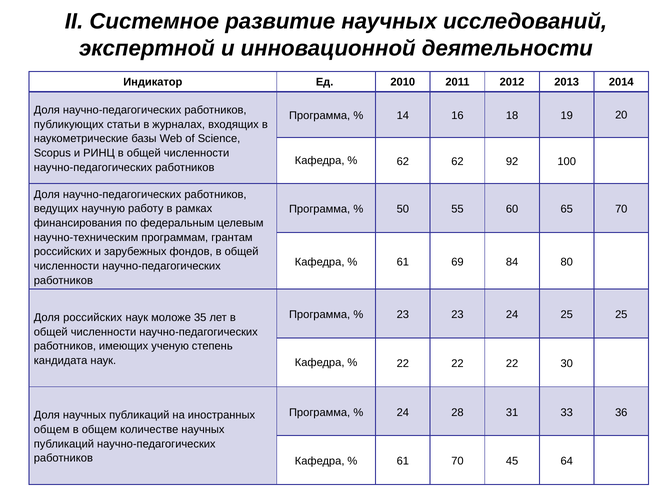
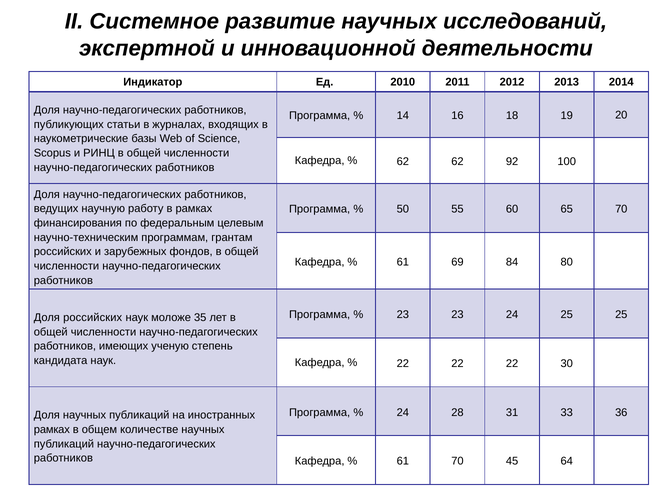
общем at (52, 429): общем -> рамках
